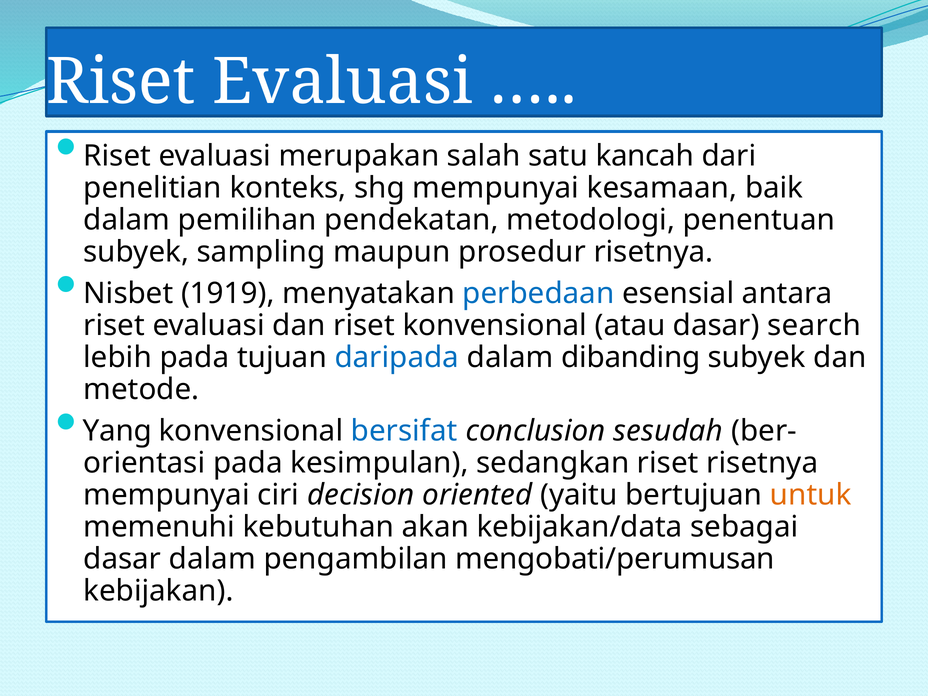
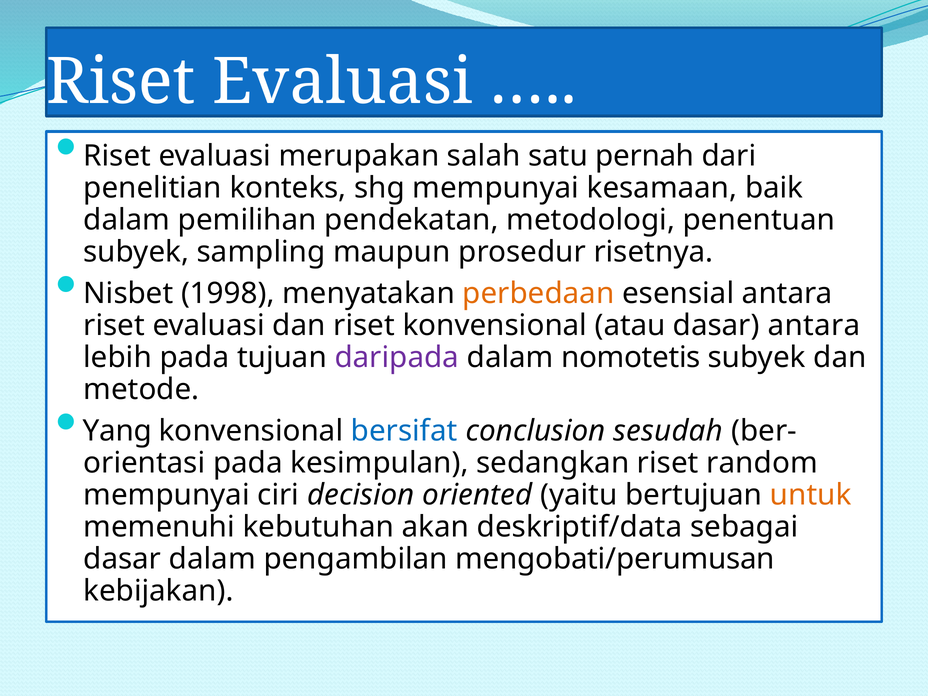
kancah: kancah -> pernah
1919: 1919 -> 1998
perbedaan colour: blue -> orange
dasar search: search -> antara
daripada colour: blue -> purple
dibanding: dibanding -> nomotetis
riset risetnya: risetnya -> random
kebijakan/data: kebijakan/data -> deskriptif/data
